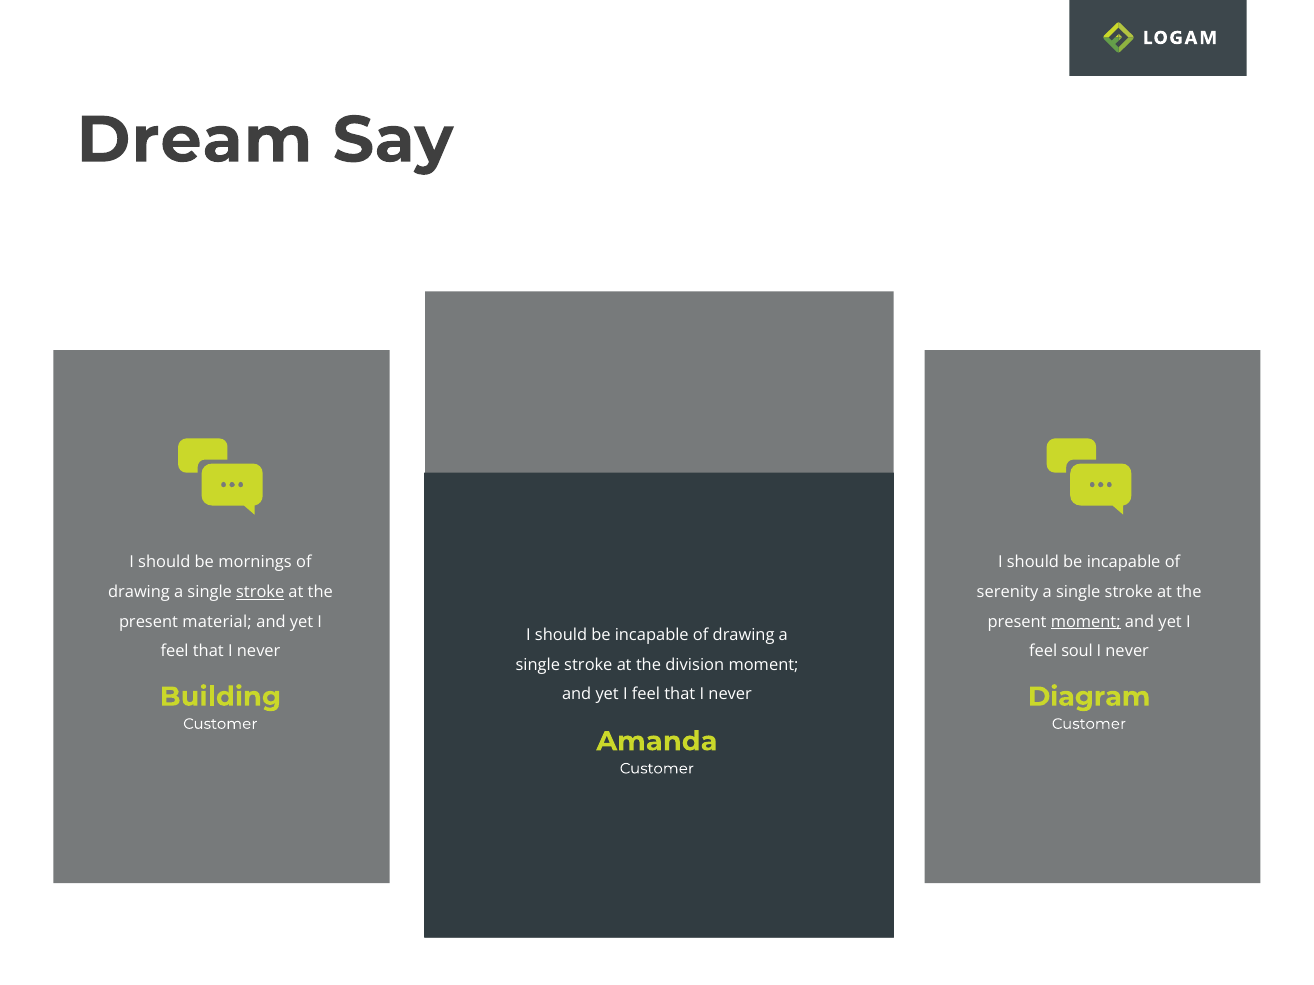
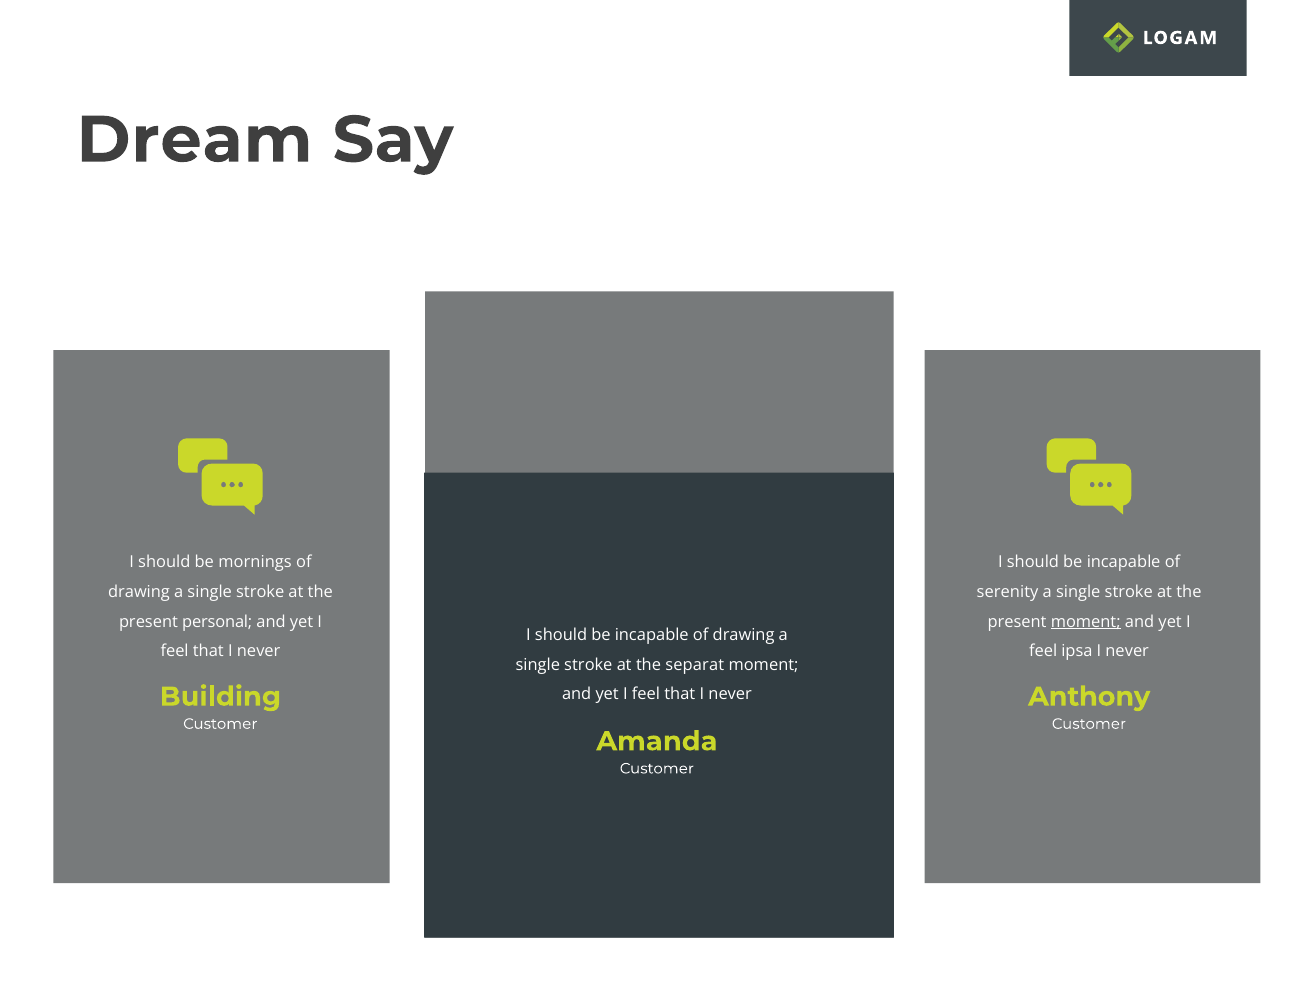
stroke at (260, 592) underline: present -> none
material: material -> personal
soul: soul -> ipsa
division: division -> separat
Diagram: Diagram -> Anthony
